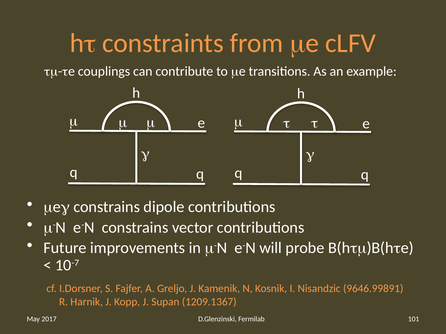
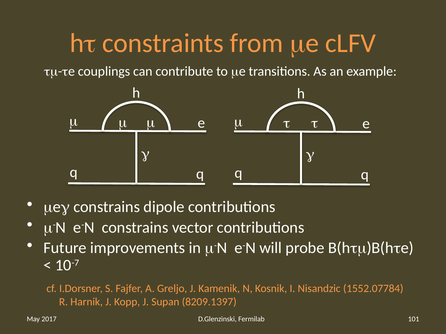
9646.99891: 9646.99891 -> 1552.07784
1209.1367: 1209.1367 -> 8209.1397
